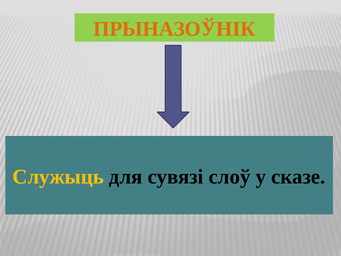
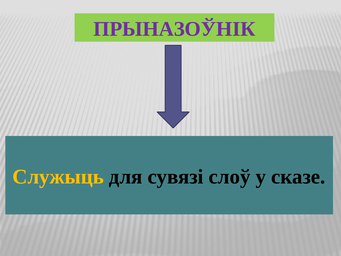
ПРЫНАЗОЎНІК colour: orange -> purple
